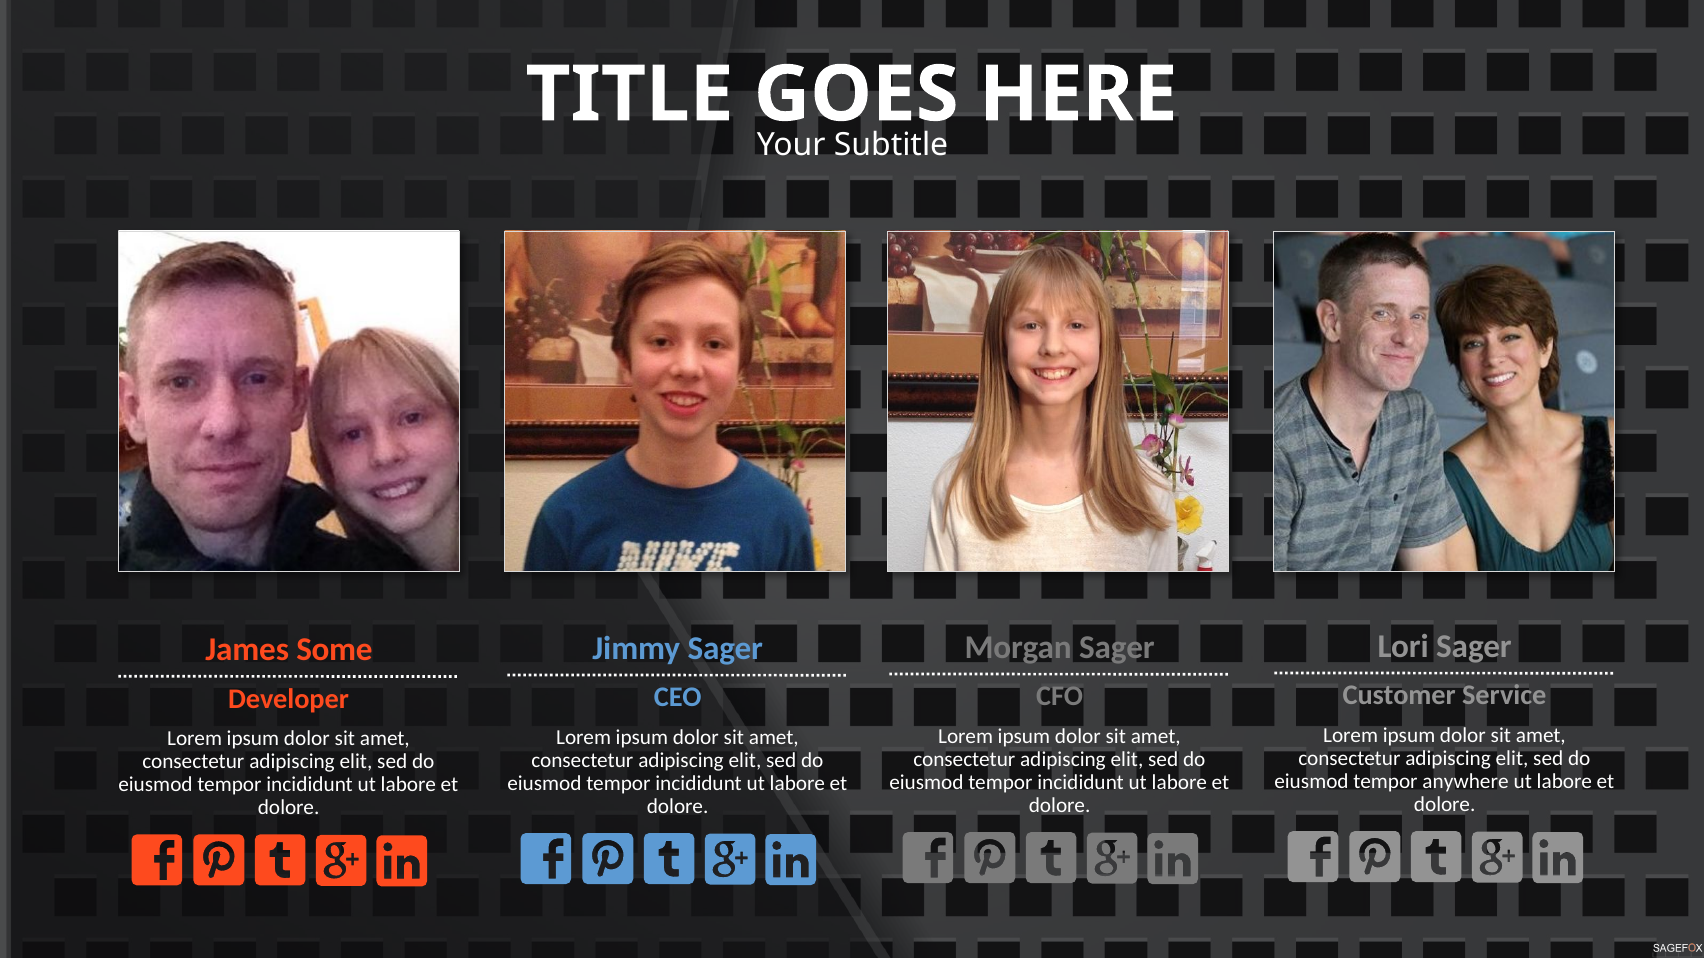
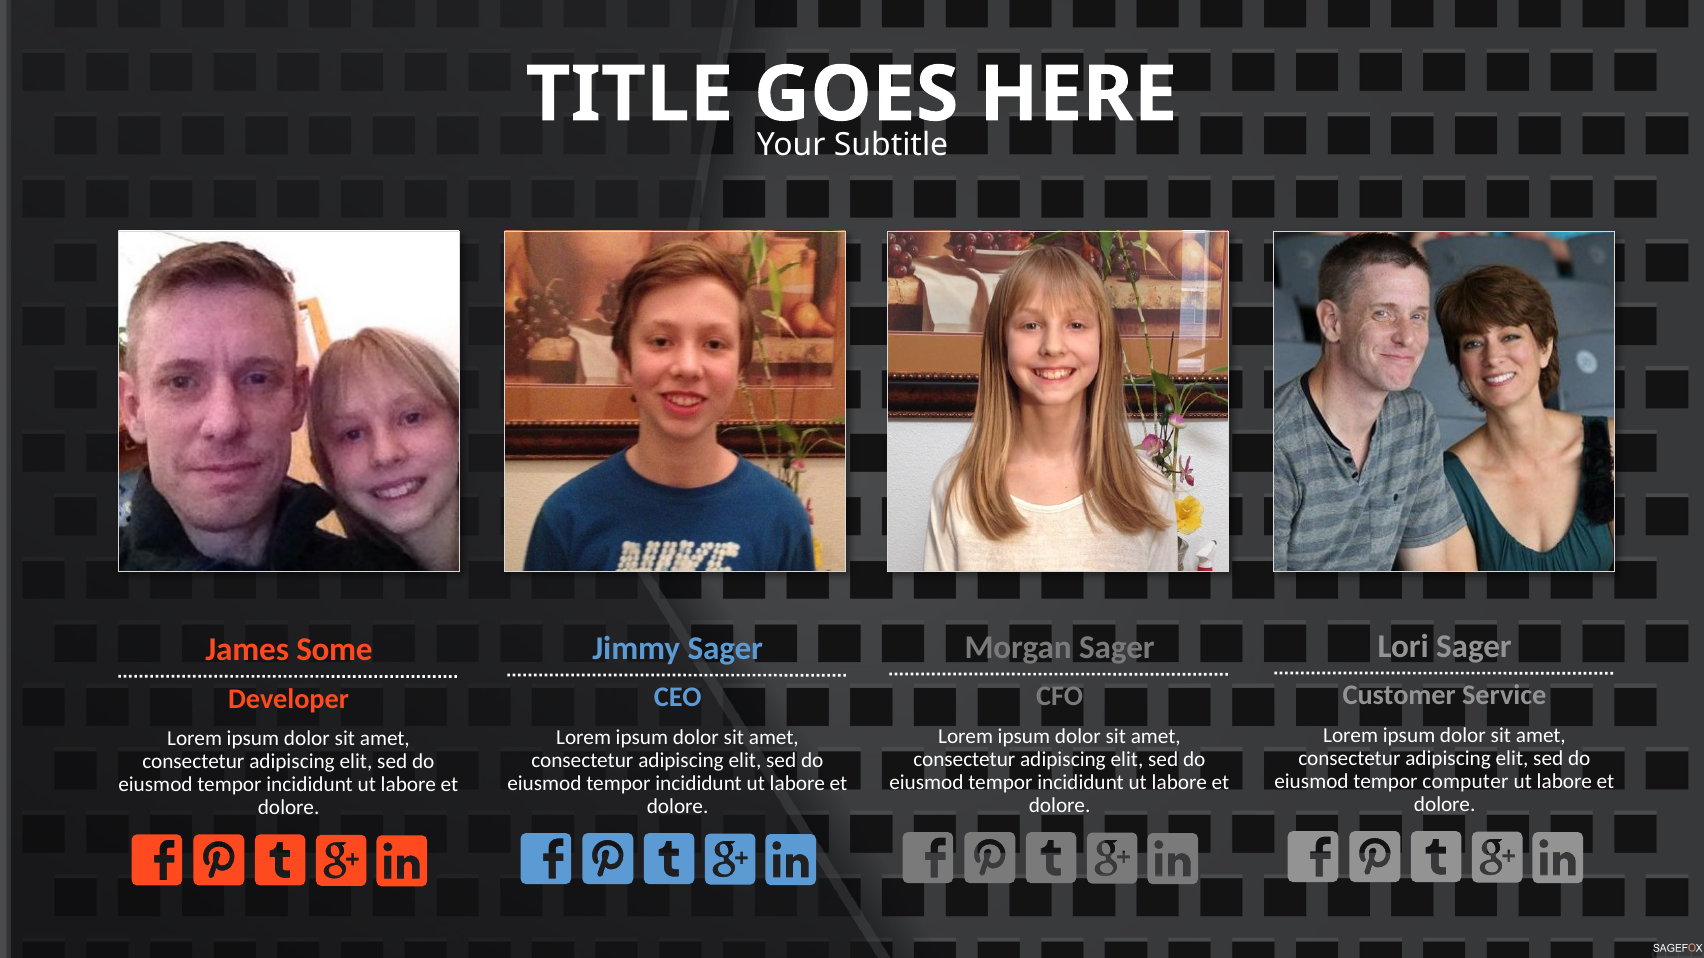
anywhere: anywhere -> computer
